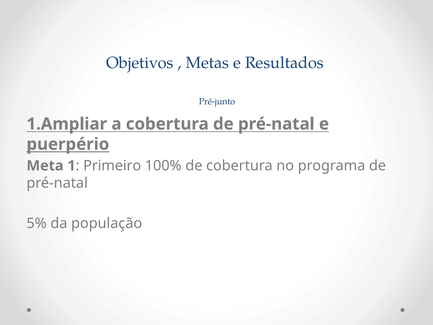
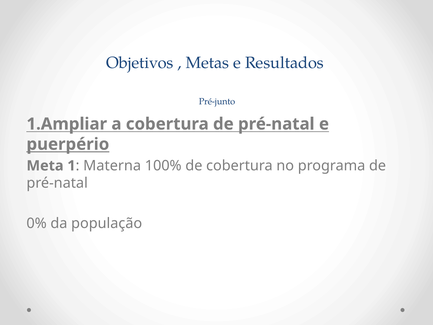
Primeiro: Primeiro -> Materna
5%: 5% -> 0%
